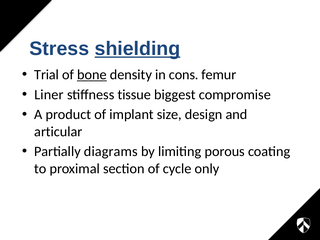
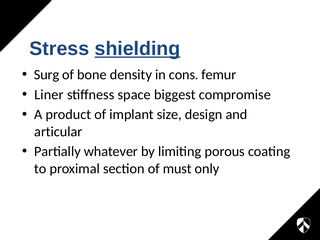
Trial: Trial -> Surg
bone underline: present -> none
tissue: tissue -> space
diagrams: diagrams -> whatever
cycle: cycle -> must
